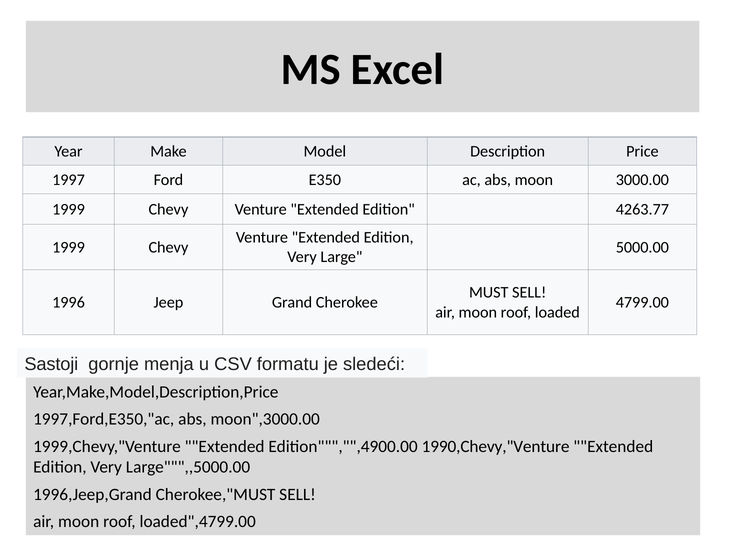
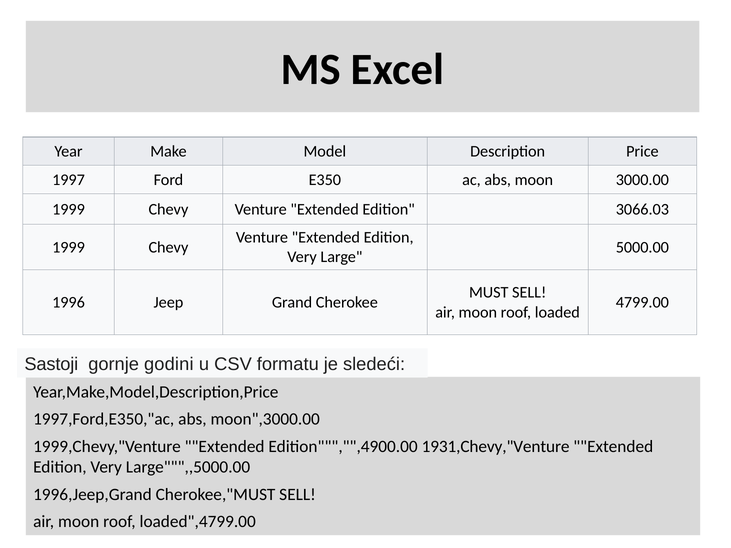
4263.77: 4263.77 -> 3066.03
menja: menja -> godini
1990,Chevy,"Venture: 1990,Chevy,"Venture -> 1931,Chevy,"Venture
